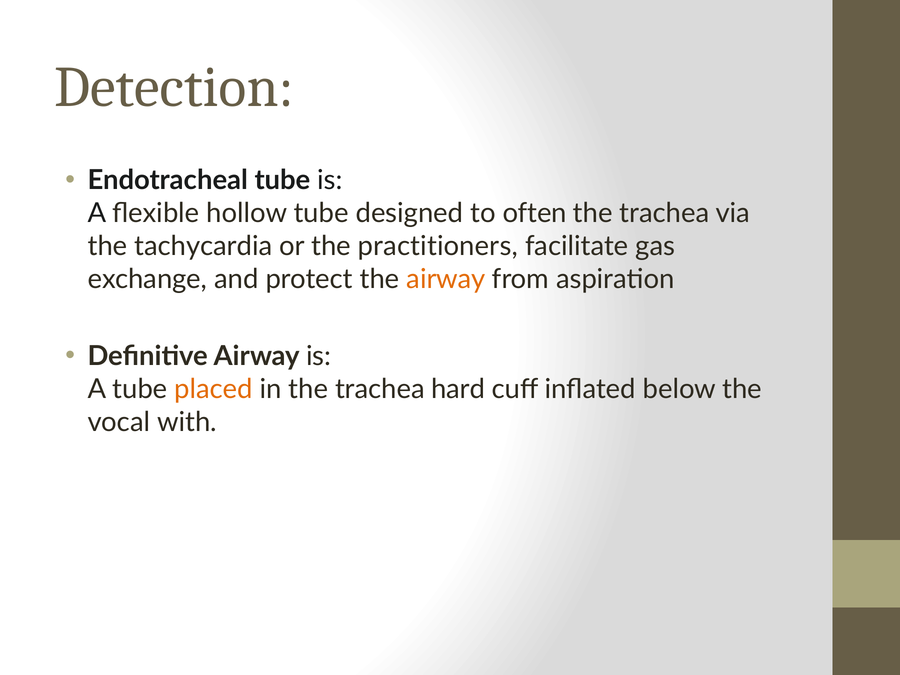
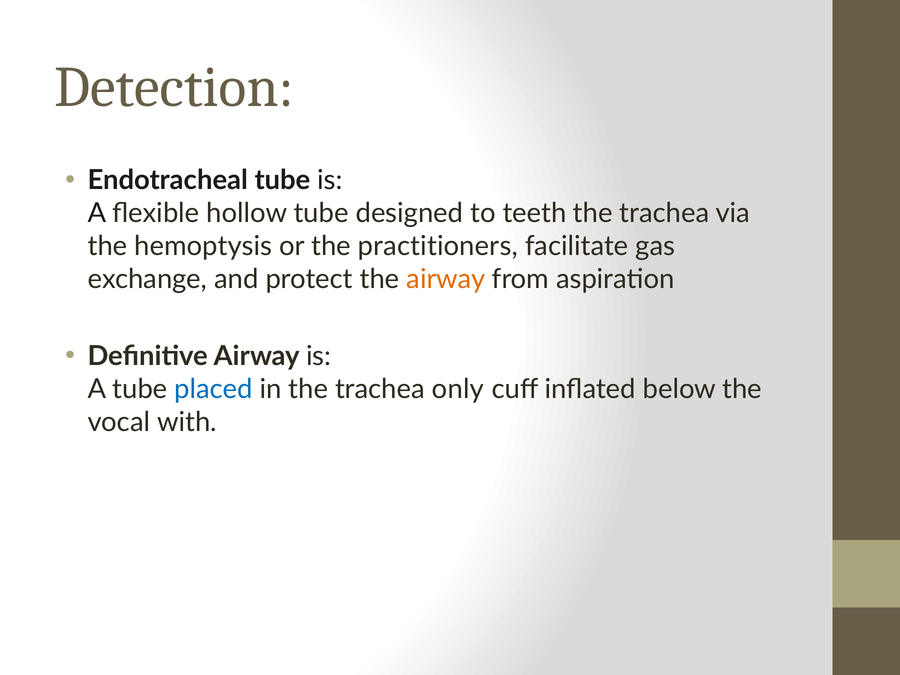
often: often -> teeth
tachycardia: tachycardia -> hemoptysis
placed colour: orange -> blue
hard: hard -> only
